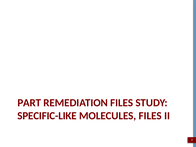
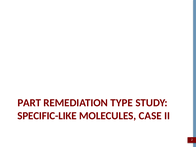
REMEDIATION FILES: FILES -> TYPE
MOLECULES FILES: FILES -> CASE
